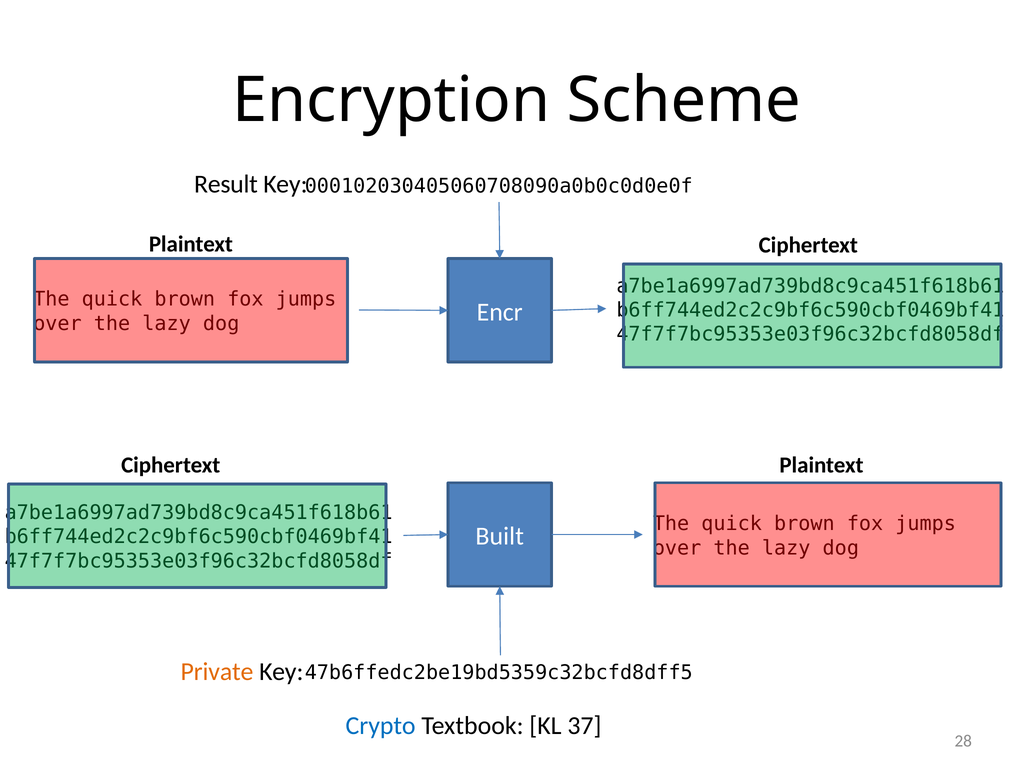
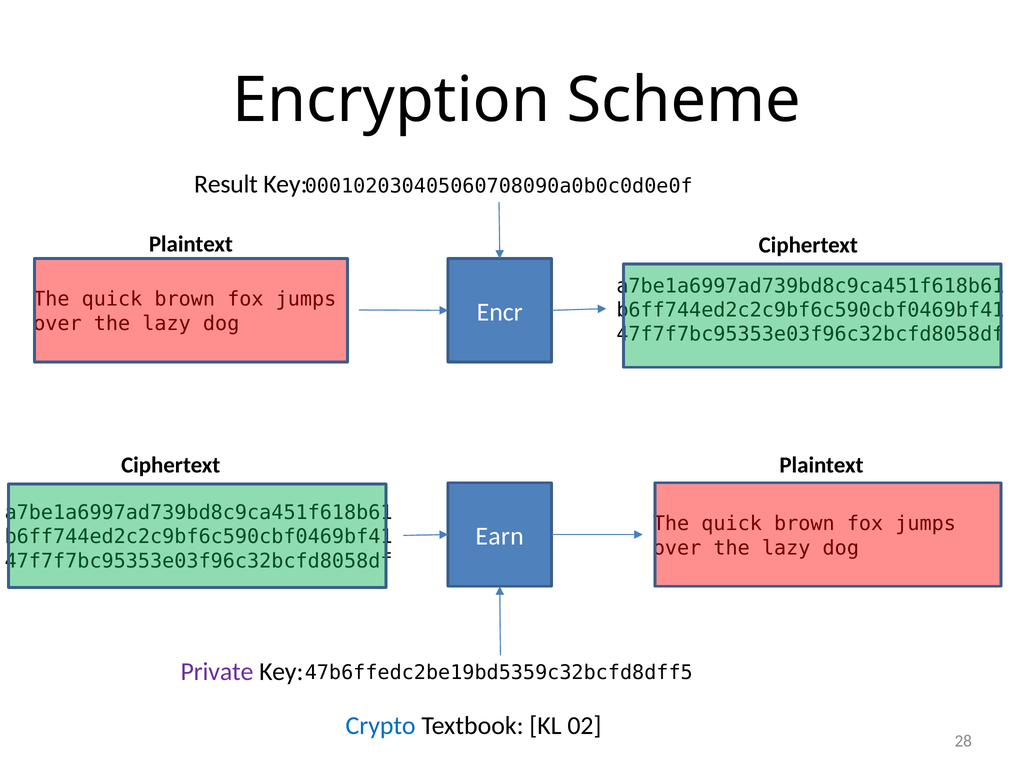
Built: Built -> Earn
Private colour: orange -> purple
37: 37 -> 02
